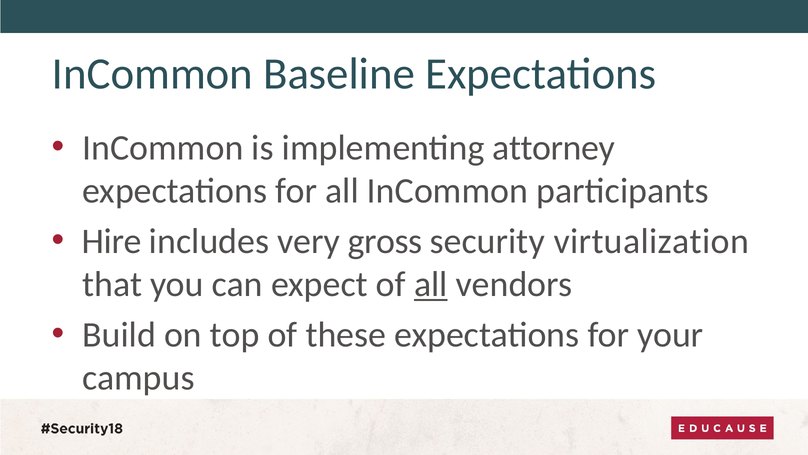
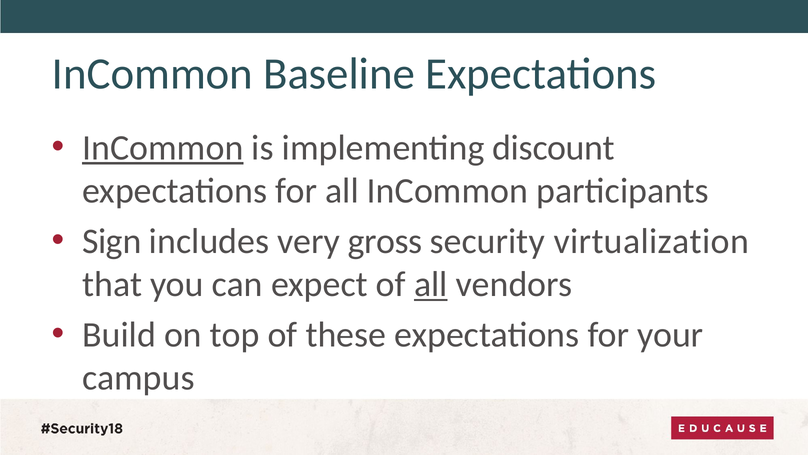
InCommon at (163, 148) underline: none -> present
attorney: attorney -> discount
Hire: Hire -> Sign
